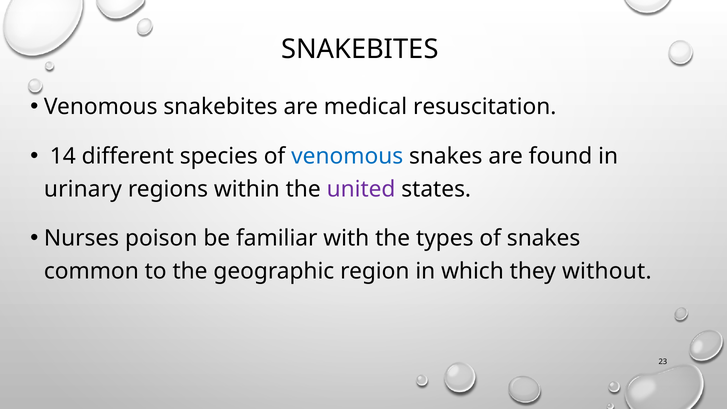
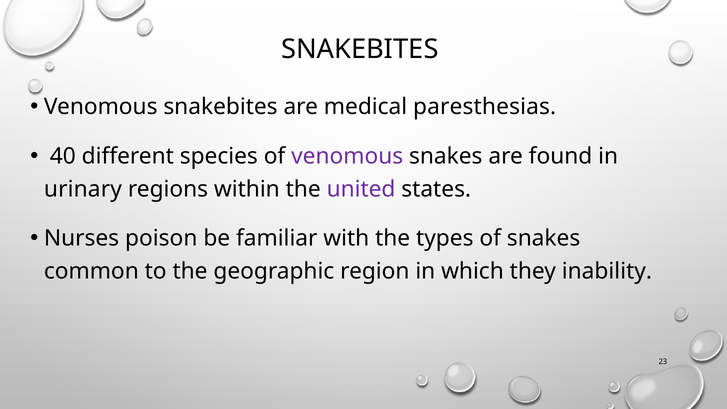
resuscitation: resuscitation -> paresthesias
14: 14 -> 40
venomous at (347, 156) colour: blue -> purple
without: without -> inability
